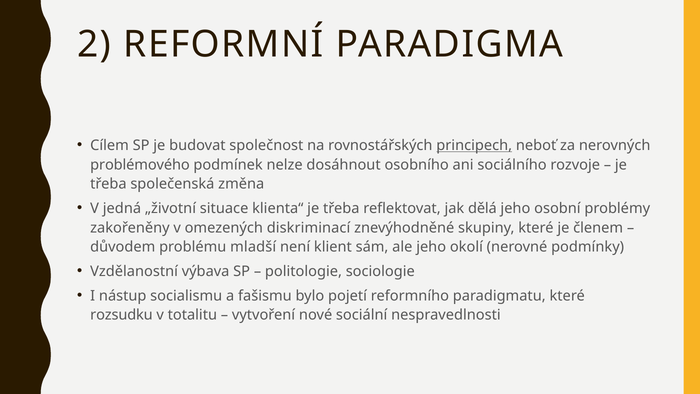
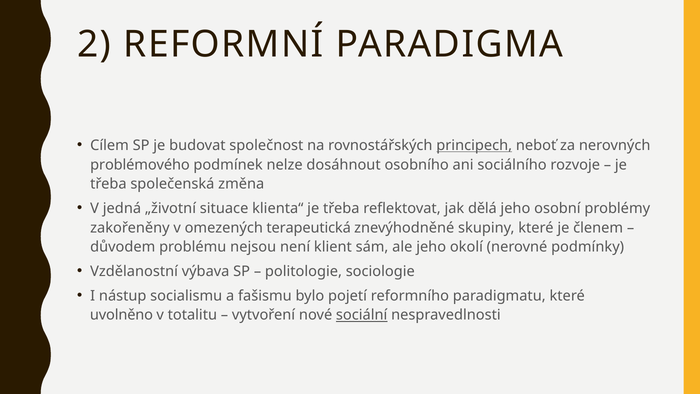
diskriminací: diskriminací -> terapeutická
mladší: mladší -> nejsou
rozsudku: rozsudku -> uvolněno
sociální underline: none -> present
